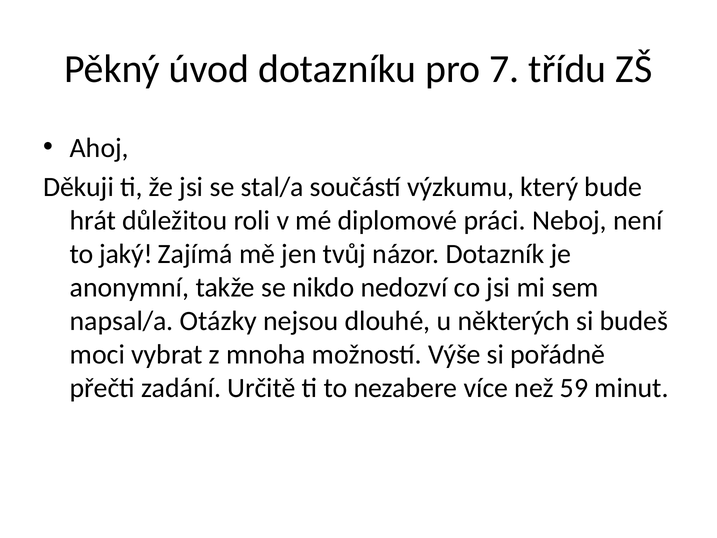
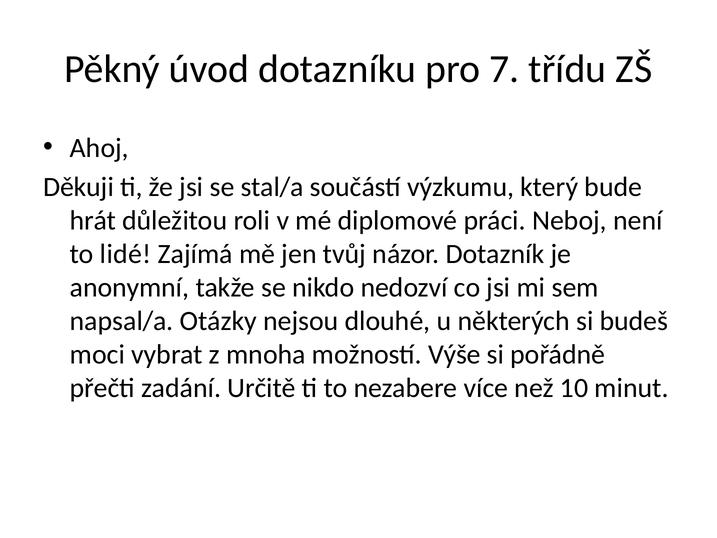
jaký: jaký -> lidé
59: 59 -> 10
